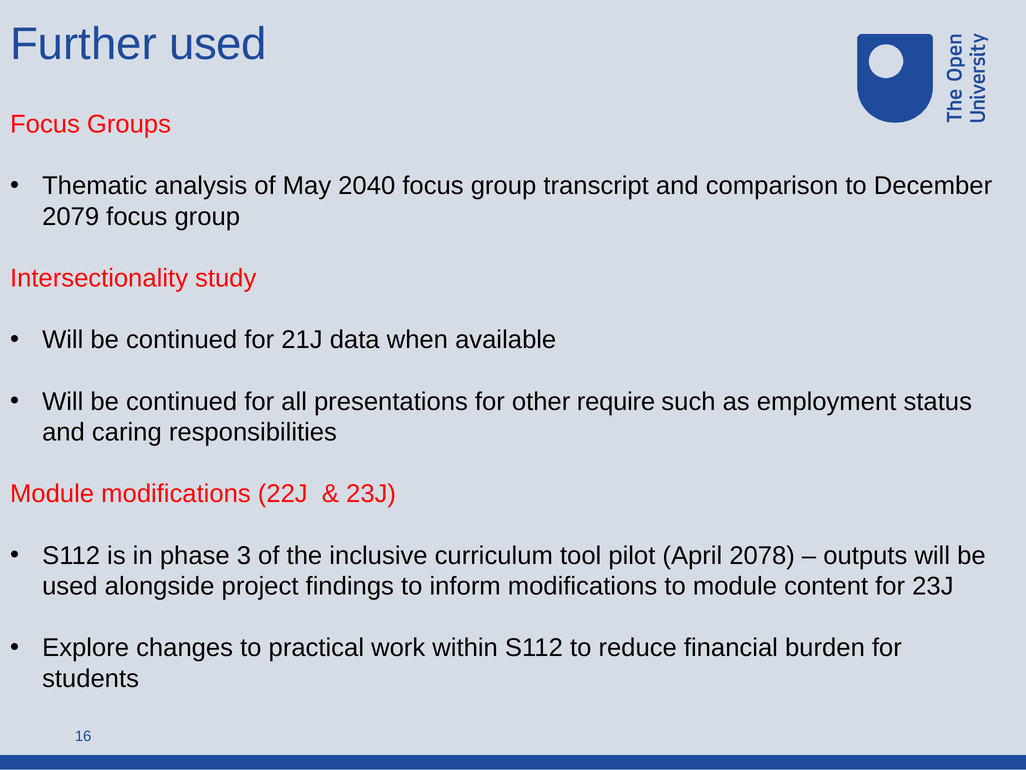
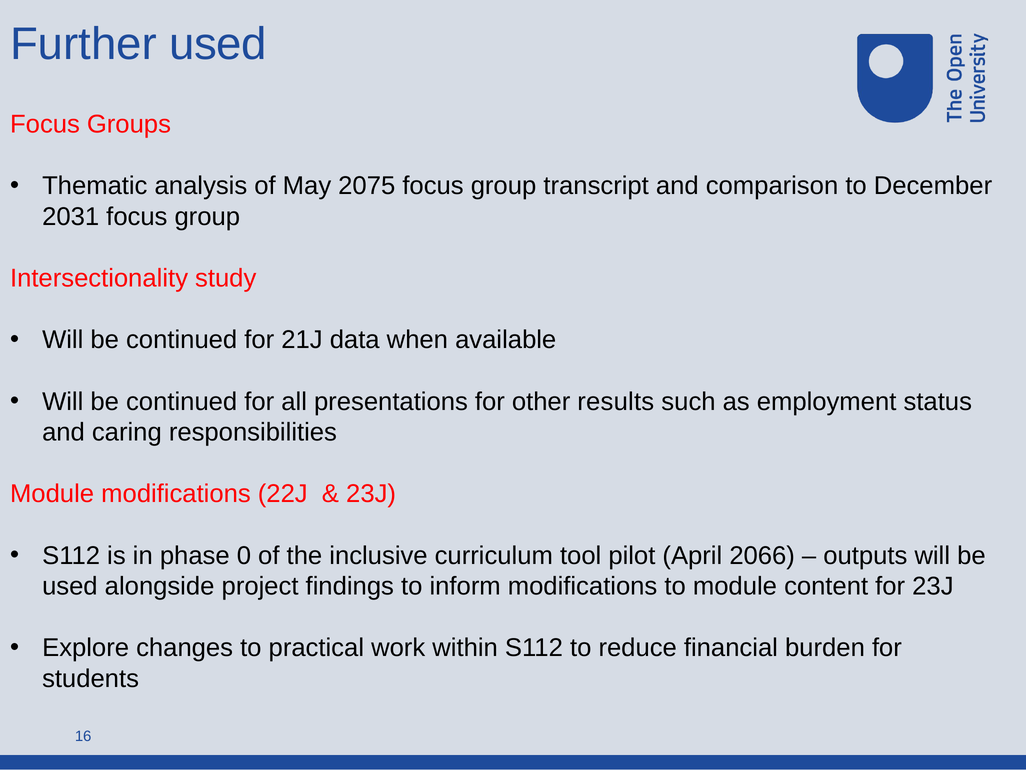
2040: 2040 -> 2075
2079: 2079 -> 2031
require: require -> results
3: 3 -> 0
2078: 2078 -> 2066
